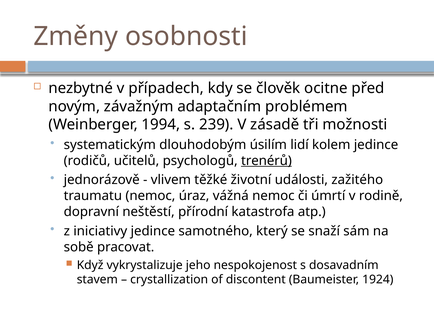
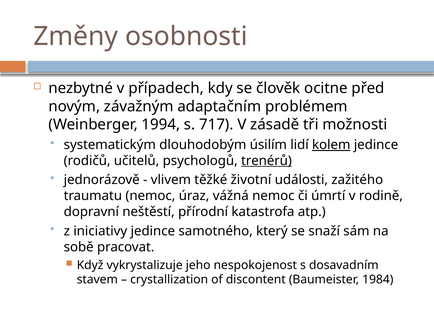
239: 239 -> 717
kolem underline: none -> present
1924: 1924 -> 1984
